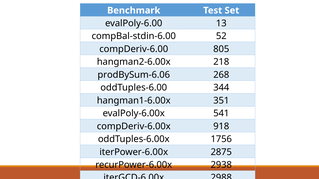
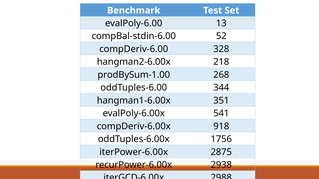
805: 805 -> 328
prodBySum-6.06: prodBySum-6.06 -> prodBySum-1.00
